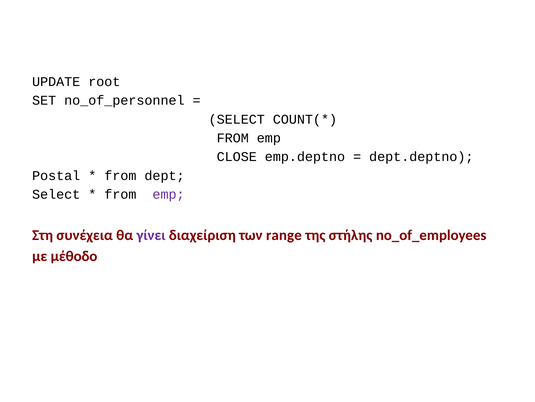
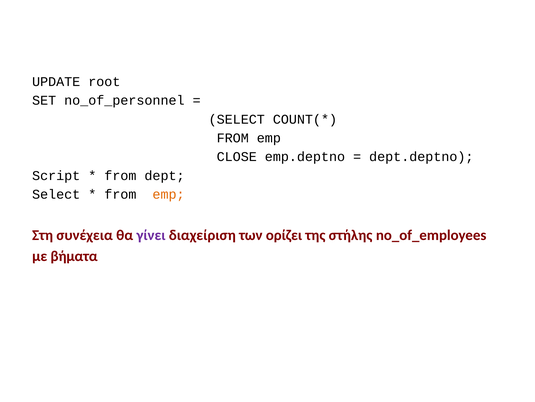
Postal: Postal -> Script
emp at (169, 194) colour: purple -> orange
range: range -> ορίζει
μέθοδο: μέθοδο -> βήματα
